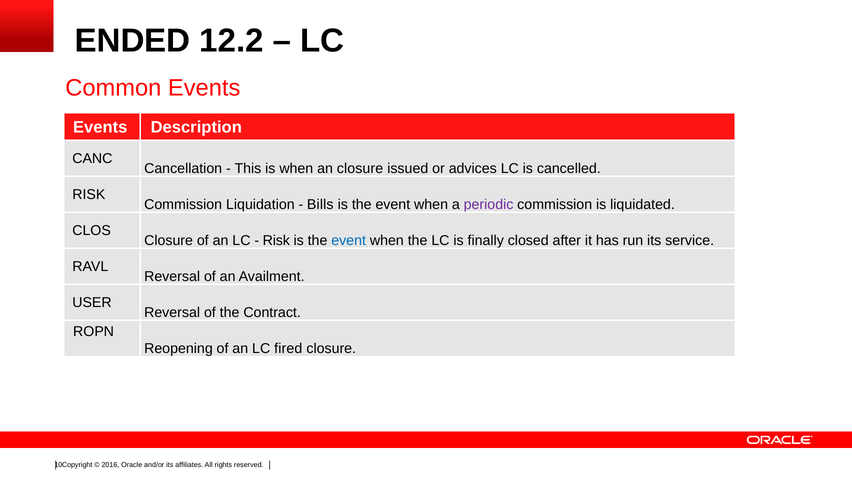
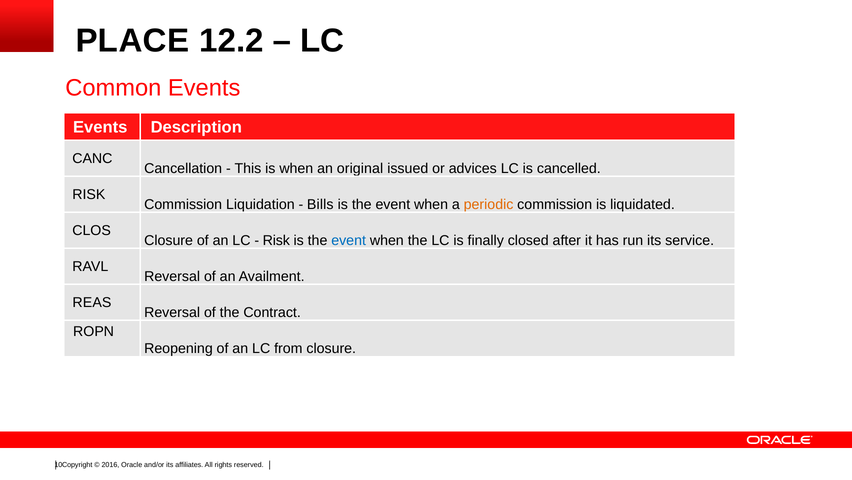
ENDED: ENDED -> PLACE
an closure: closure -> original
periodic colour: purple -> orange
USER: USER -> REAS
fired: fired -> from
